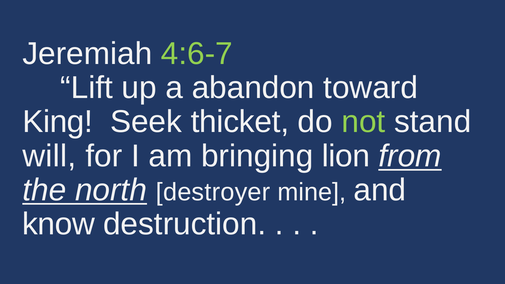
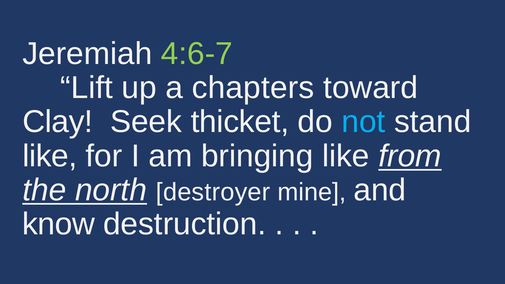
abandon: abandon -> chapters
King: King -> Clay
not colour: light green -> light blue
will at (49, 156): will -> like
bringing lion: lion -> like
